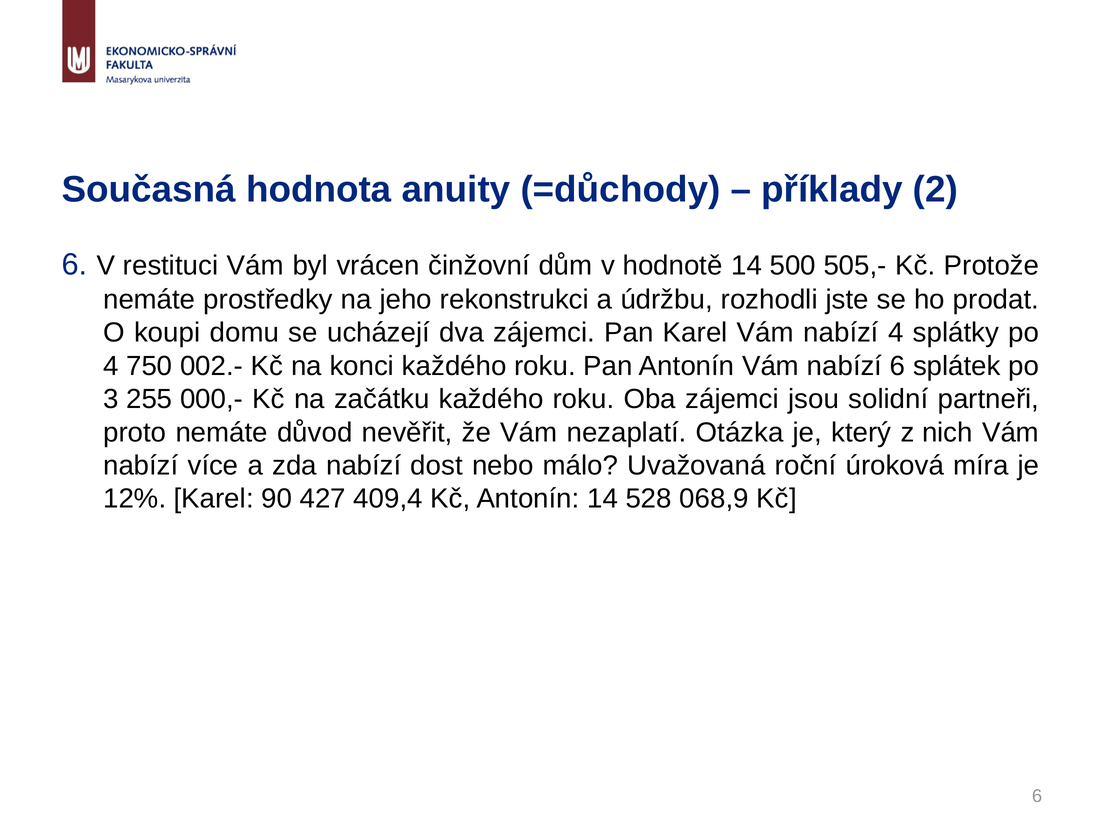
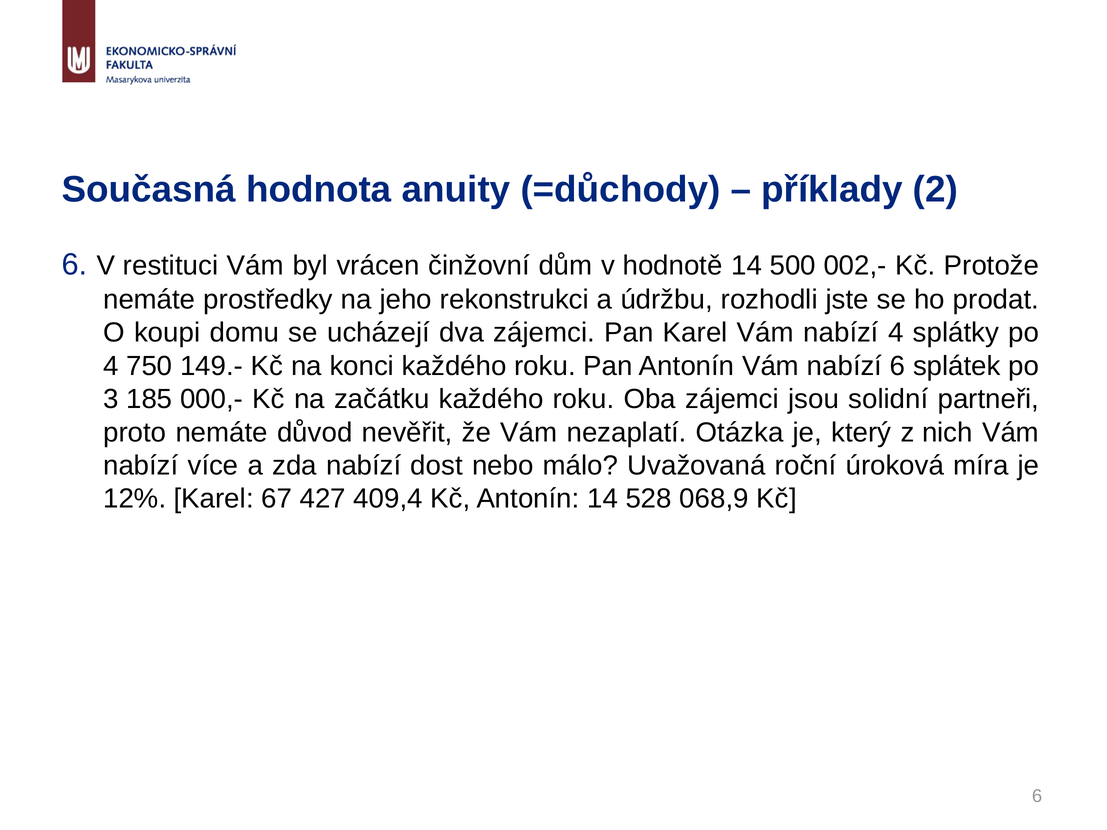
505,-: 505,- -> 002,-
002.-: 002.- -> 149.-
255: 255 -> 185
90: 90 -> 67
